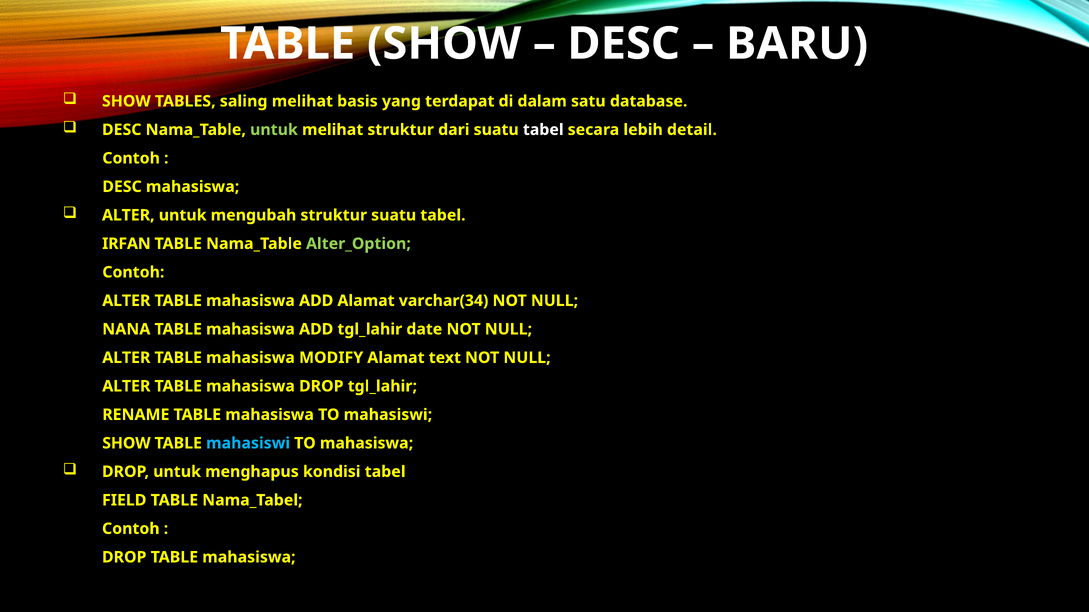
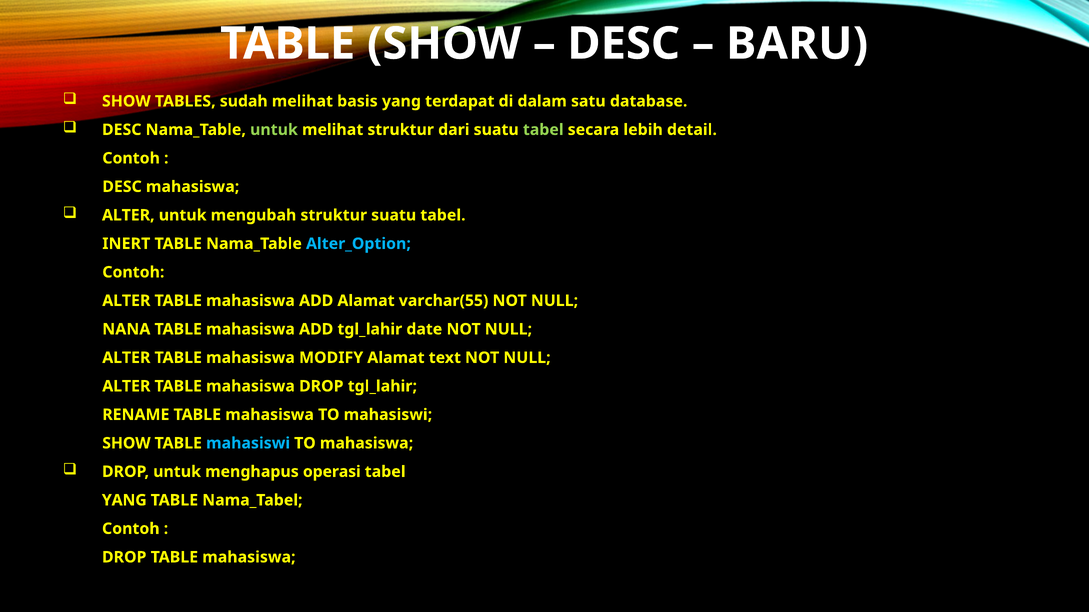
saling: saling -> sudah
tabel at (543, 130) colour: white -> light green
IRFAN: IRFAN -> INERT
Alter_Option colour: light green -> light blue
varchar(34: varchar(34 -> varchar(55
kondisi: kondisi -> operasi
FIELD at (124, 501): FIELD -> YANG
